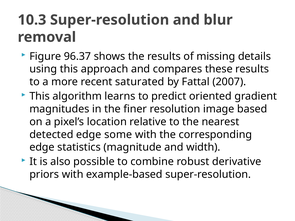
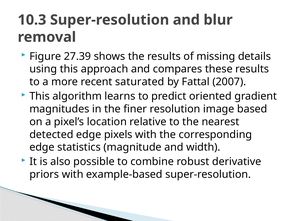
96.37: 96.37 -> 27.39
some: some -> pixels
